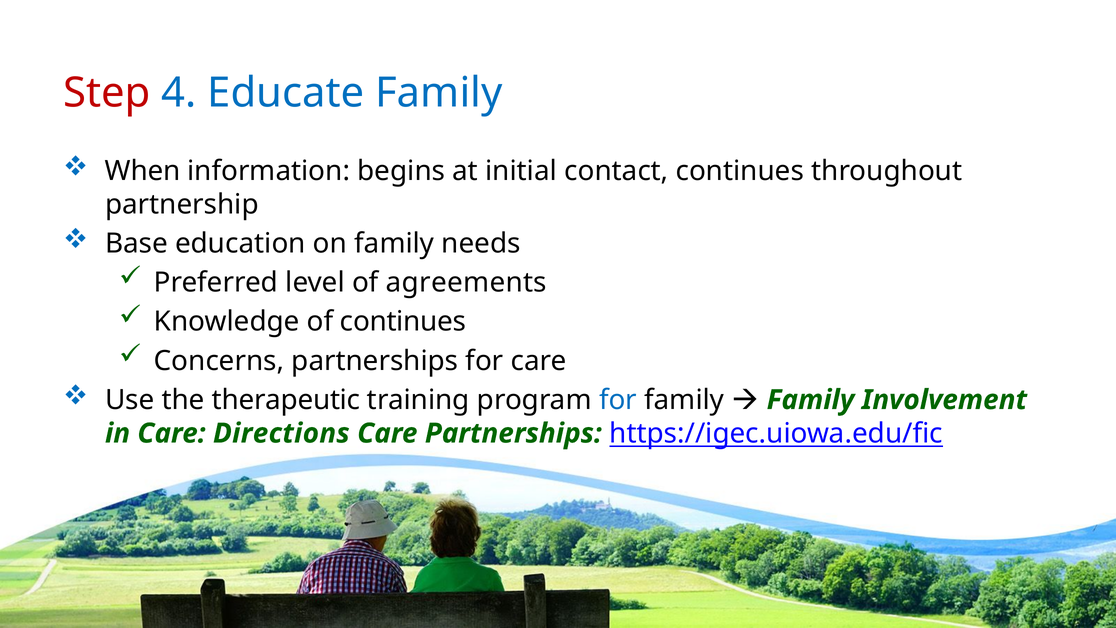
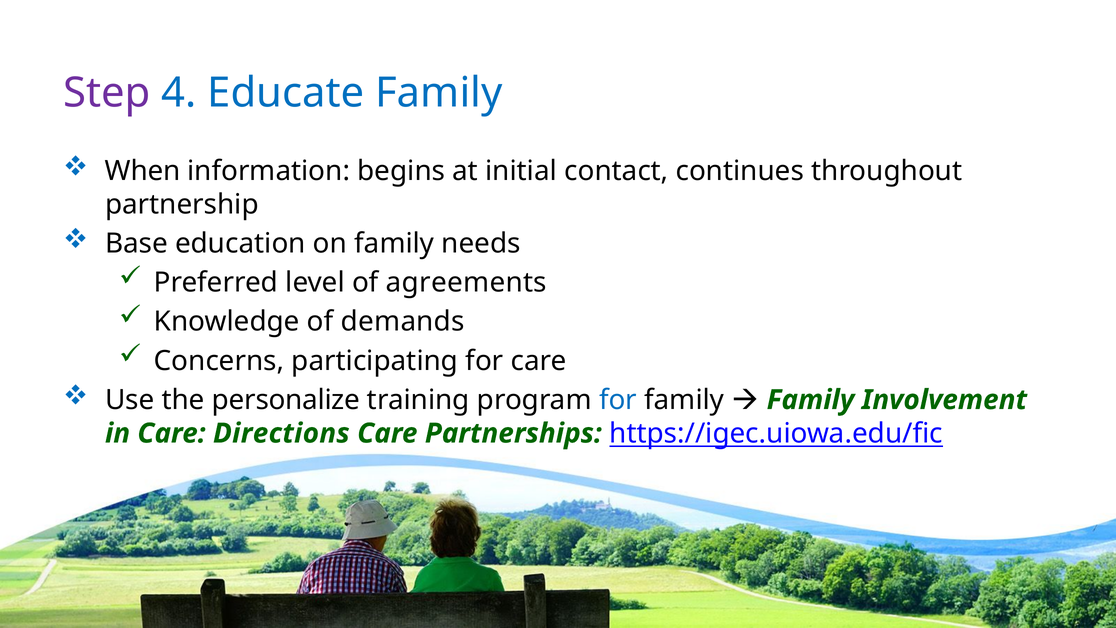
Step colour: red -> purple
of continues: continues -> demands
Concerns partnerships: partnerships -> participating
therapeutic: therapeutic -> personalize
